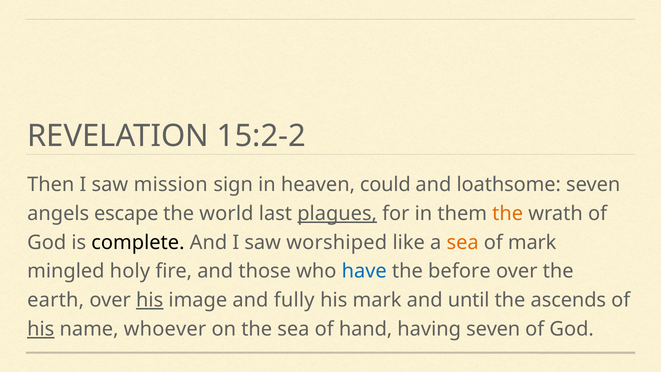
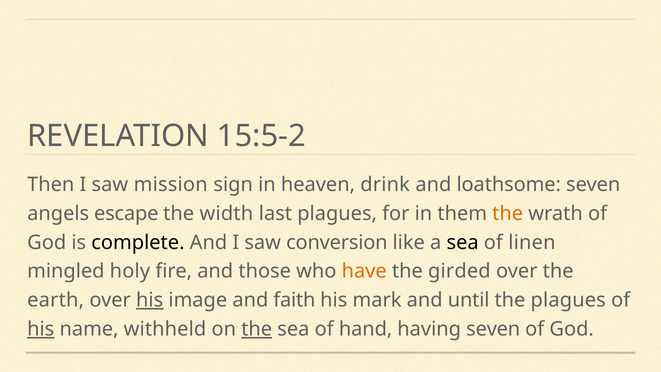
15:2-2: 15:2-2 -> 15:5-2
could: could -> drink
world: world -> width
plagues at (337, 214) underline: present -> none
worshiped: worshiped -> conversion
sea at (463, 242) colour: orange -> black
of mark: mark -> linen
have colour: blue -> orange
before: before -> girded
fully: fully -> faith
the ascends: ascends -> plagues
whoever: whoever -> withheld
the at (257, 329) underline: none -> present
